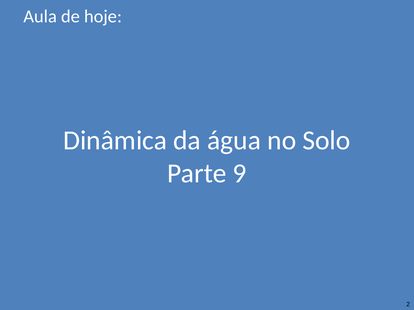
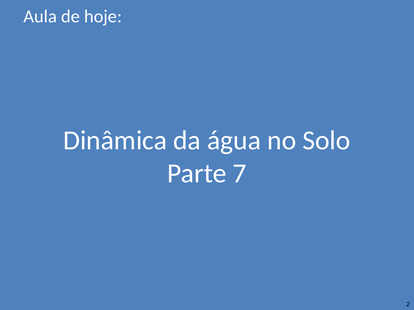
9: 9 -> 7
